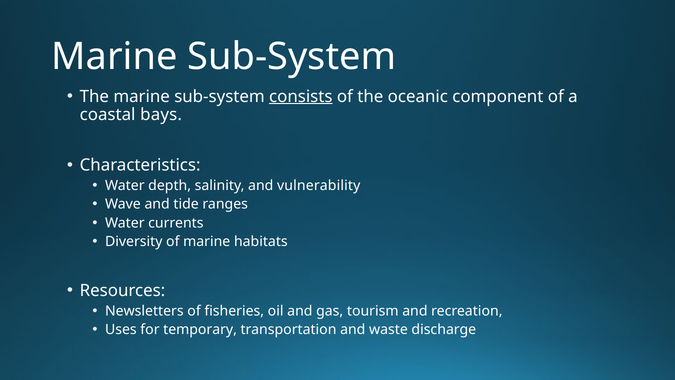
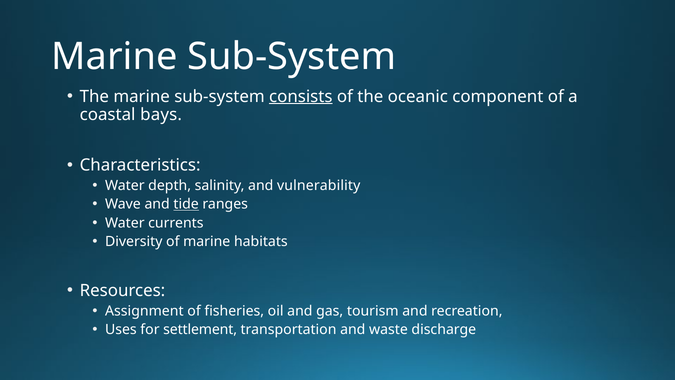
tide underline: none -> present
Newsletters: Newsletters -> Assignment
temporary: temporary -> settlement
